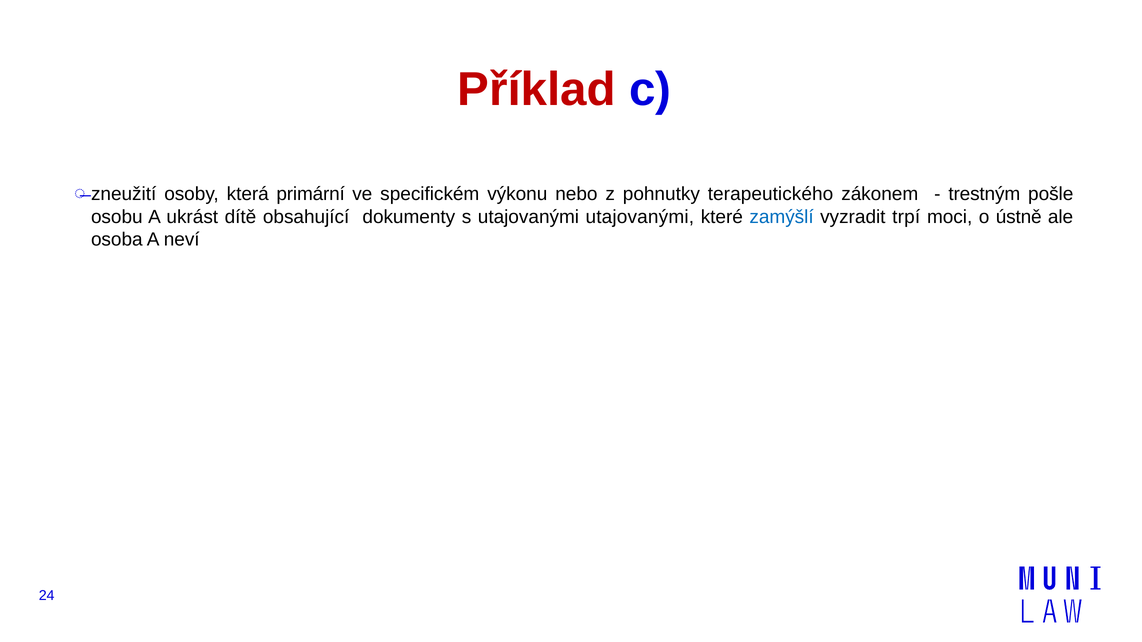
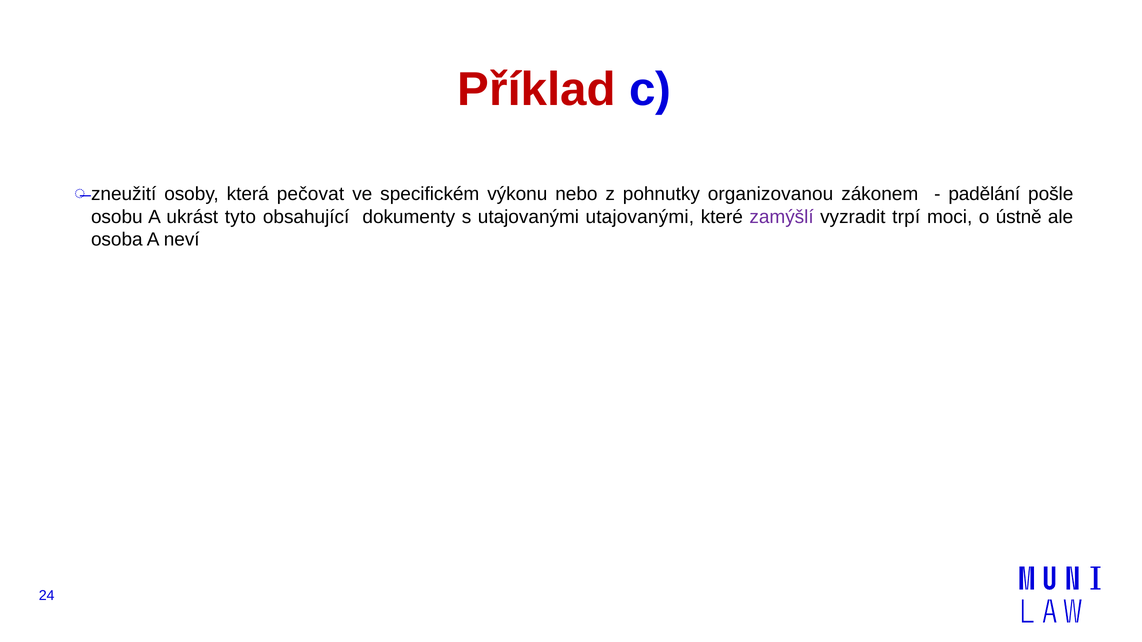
primární: primární -> pečovat
terapeutického: terapeutického -> organizovanou
trestným: trestným -> padělání
dítě: dítě -> tyto
zamýšlí colour: blue -> purple
